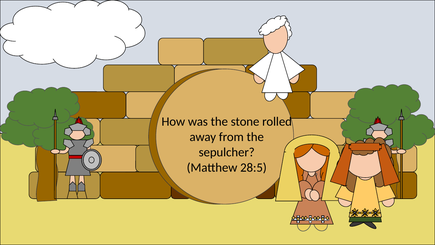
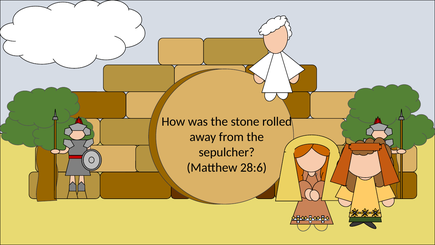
28:5: 28:5 -> 28:6
